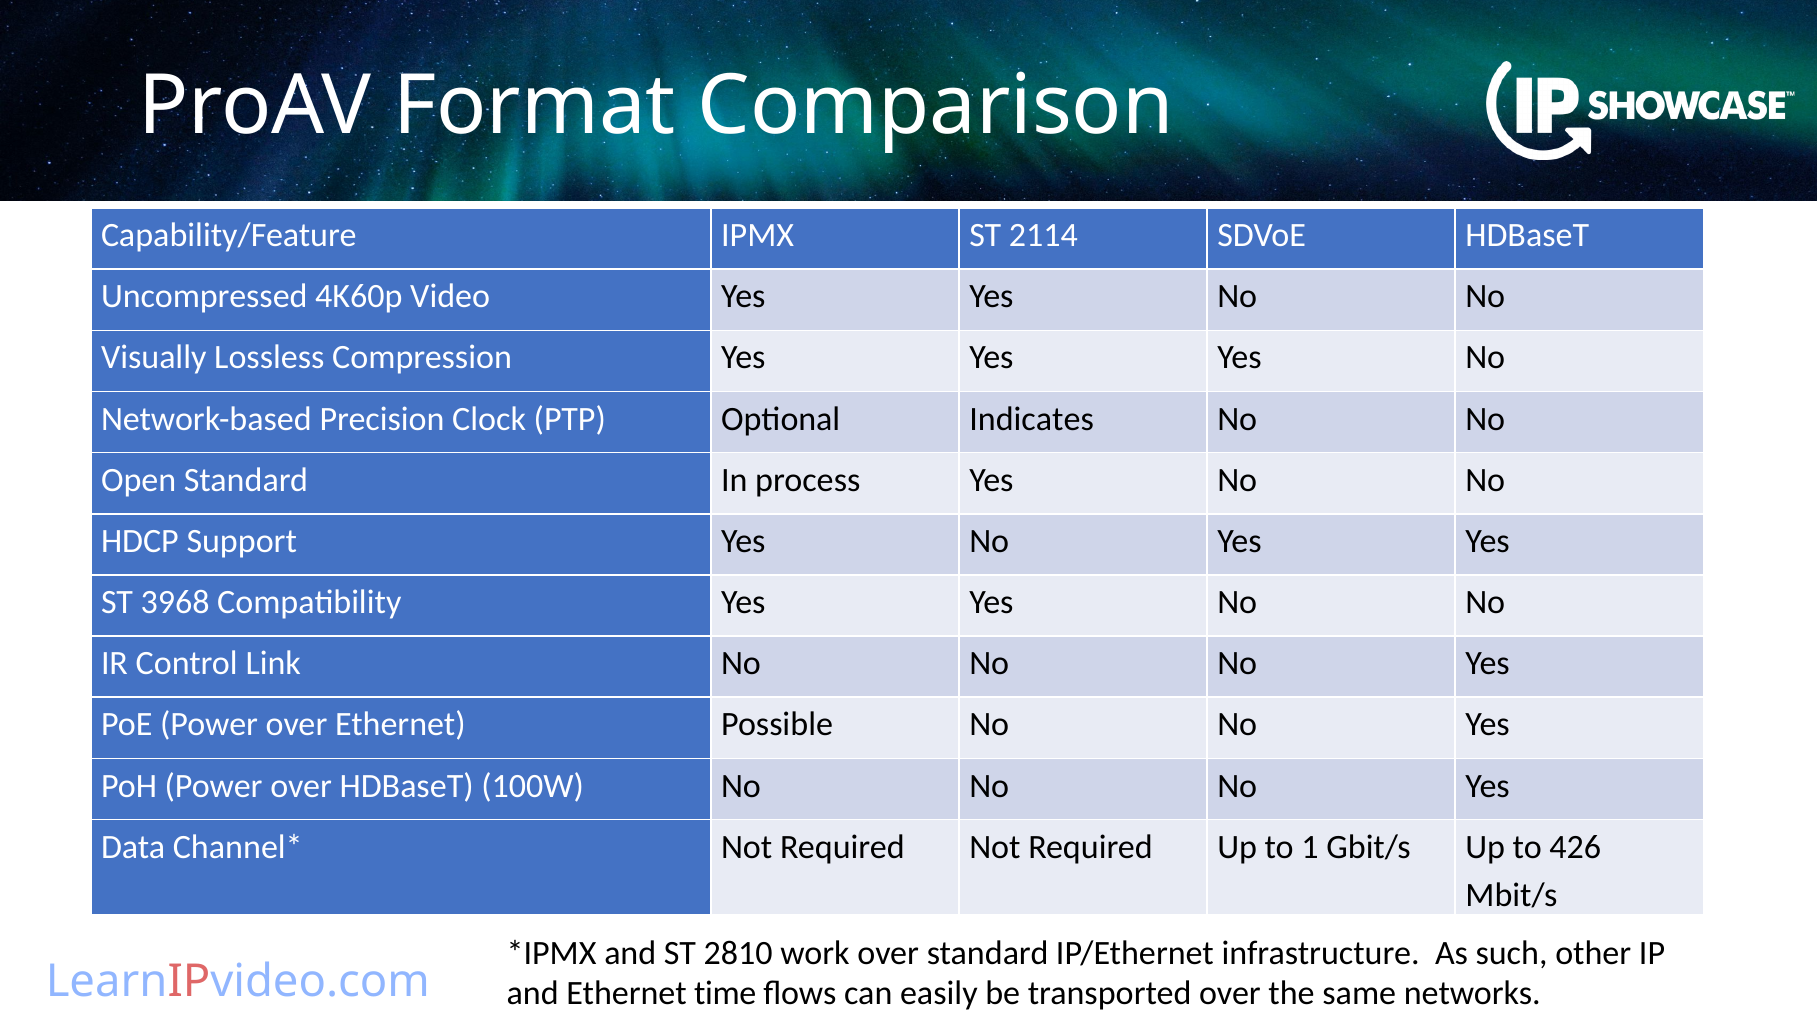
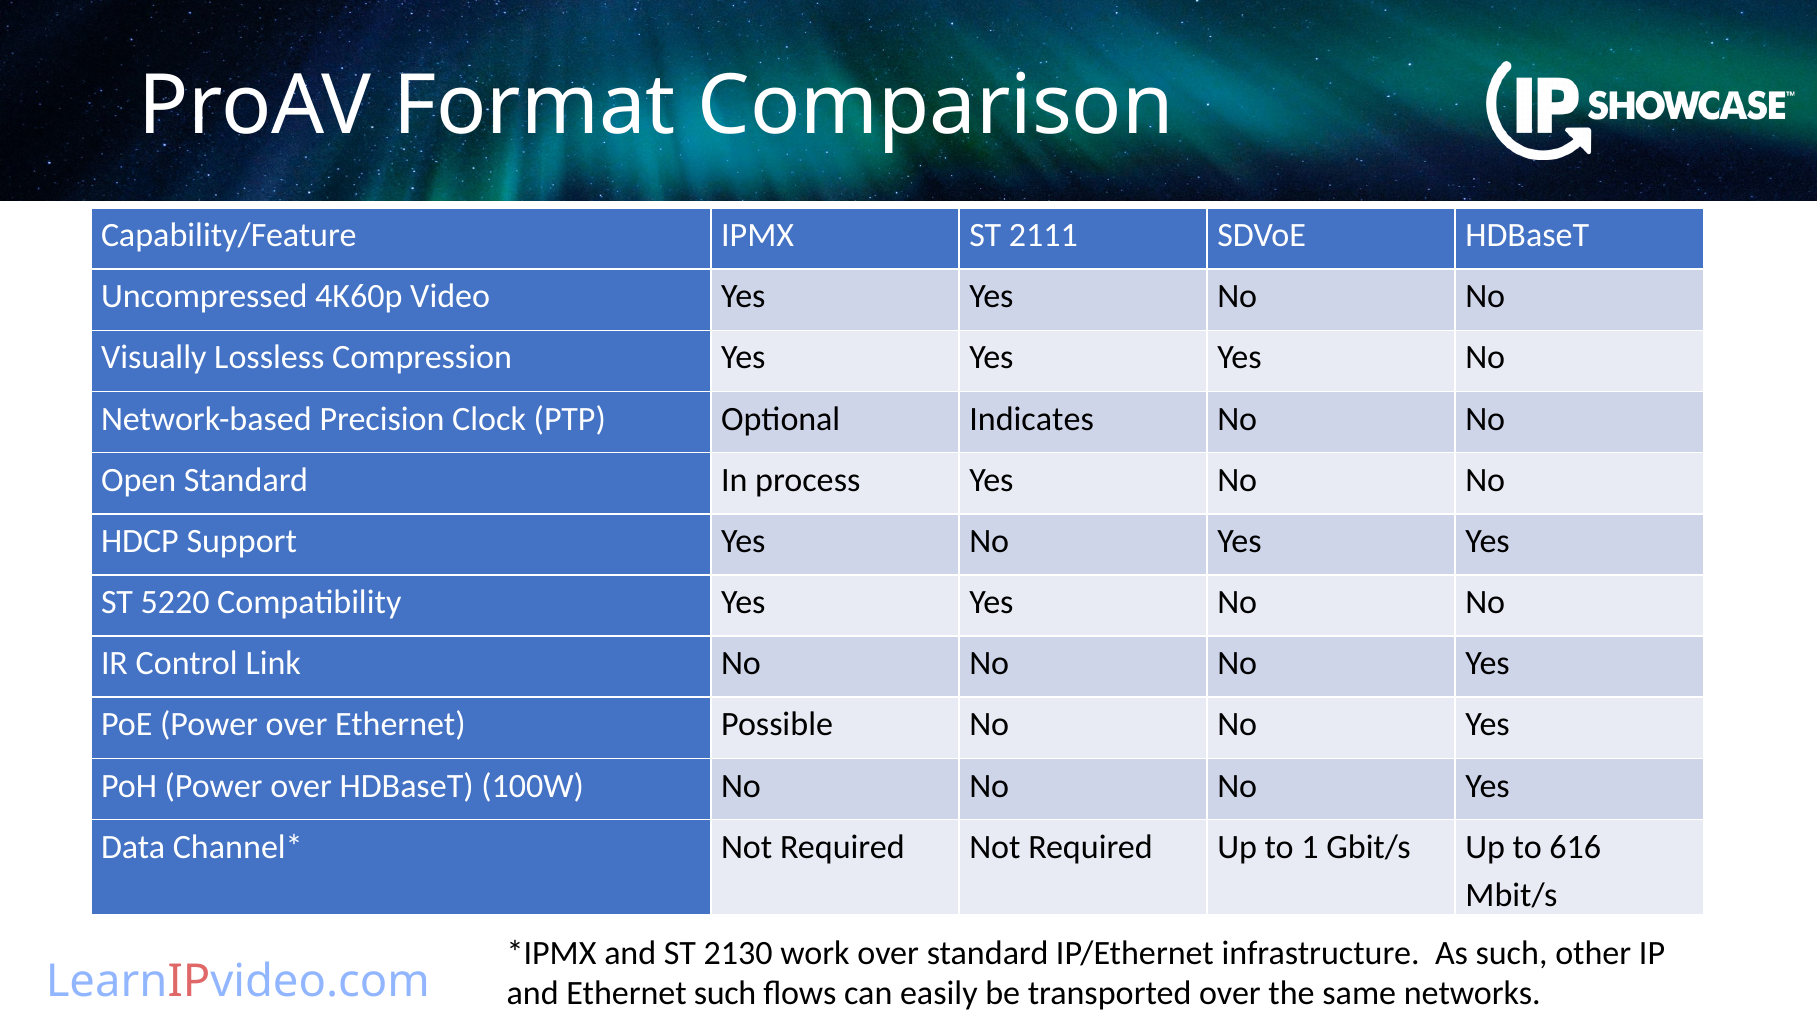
2114: 2114 -> 2111
3968: 3968 -> 5220
426: 426 -> 616
2810: 2810 -> 2130
Ethernet time: time -> such
